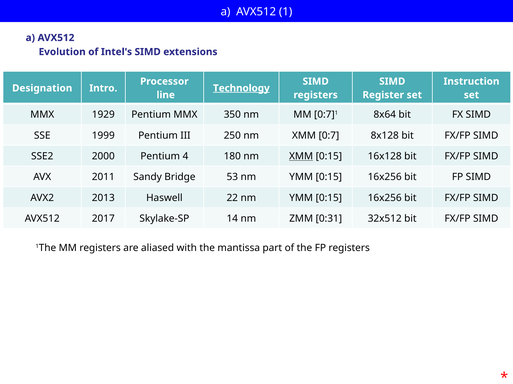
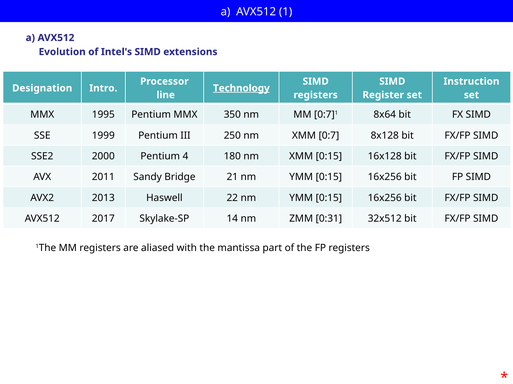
1929: 1929 -> 1995
XMM at (301, 157) underline: present -> none
53: 53 -> 21
